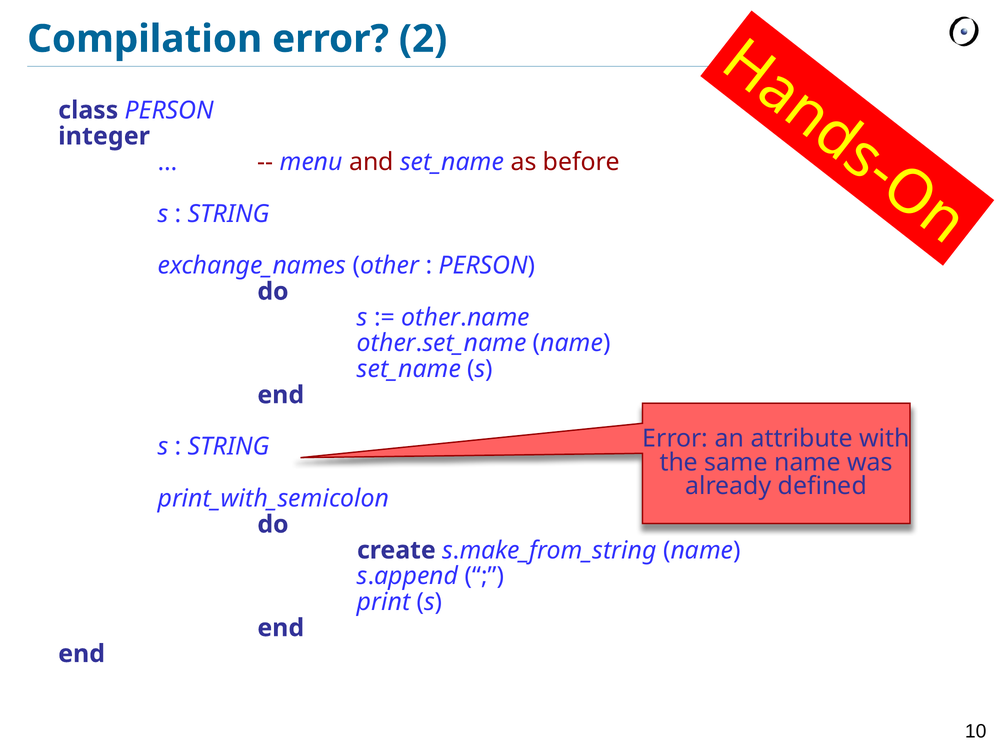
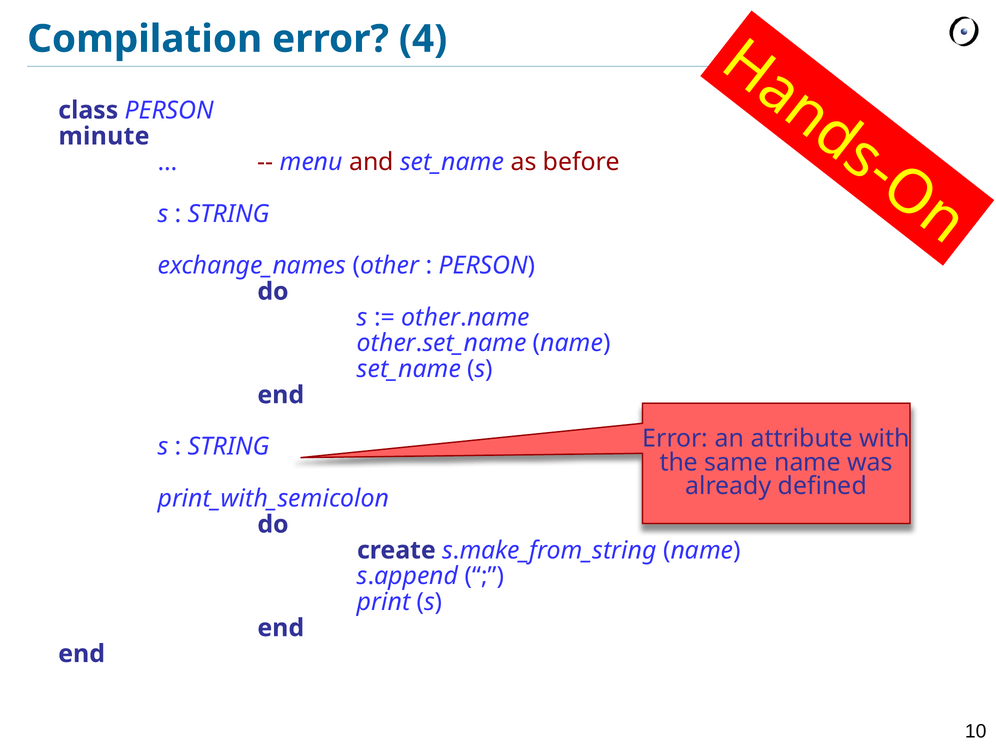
2: 2 -> 4
integer: integer -> minute
